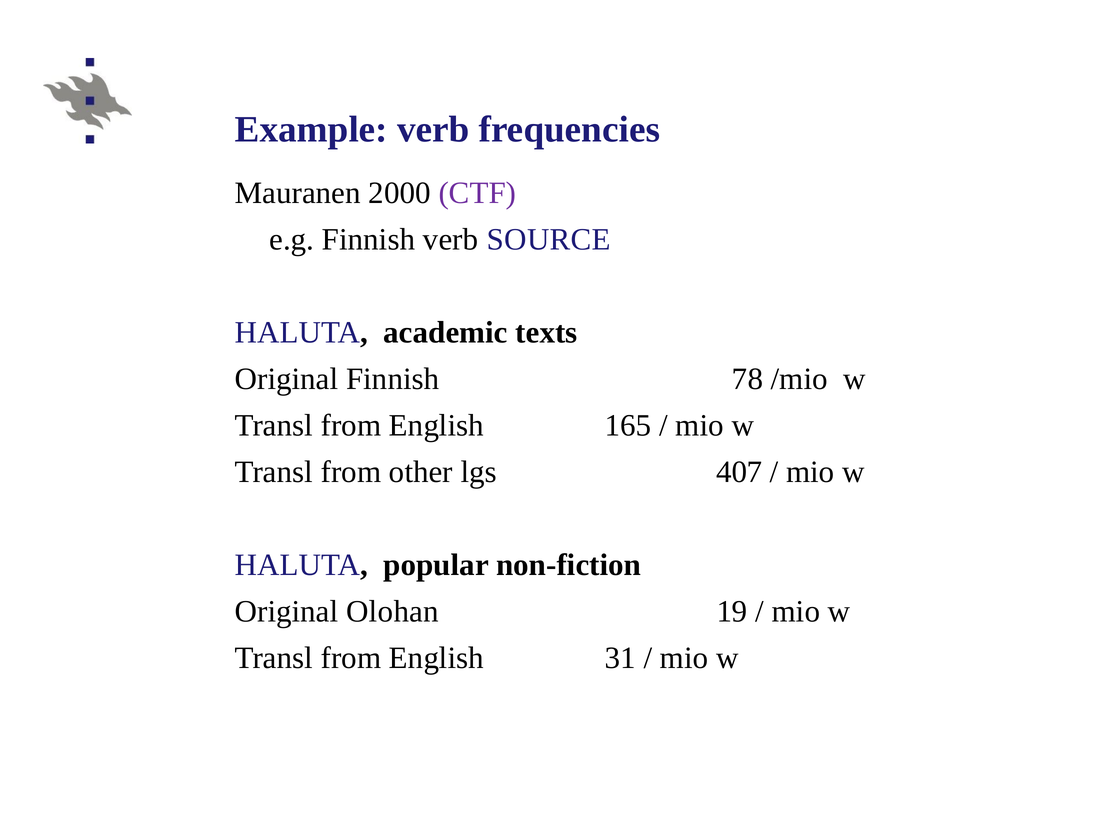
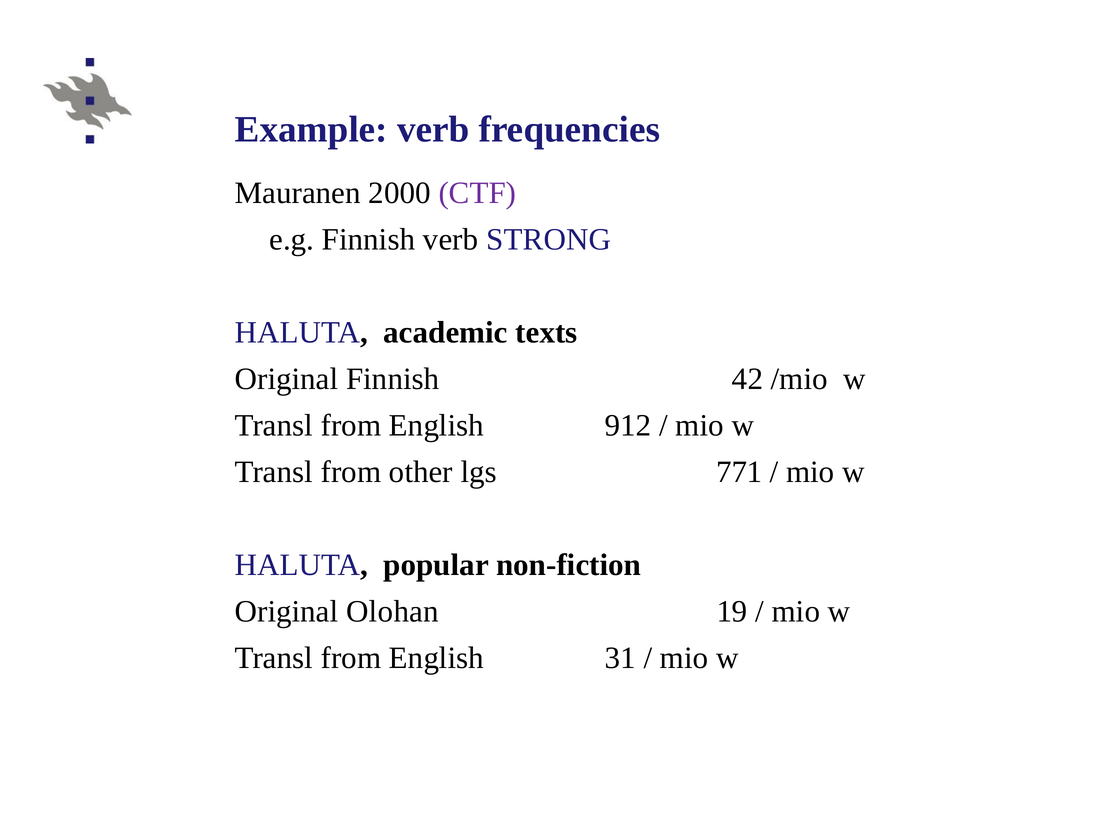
SOURCE: SOURCE -> STRONG
78: 78 -> 42
165: 165 -> 912
407: 407 -> 771
